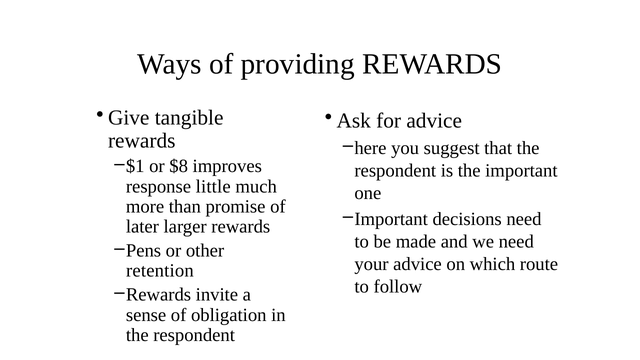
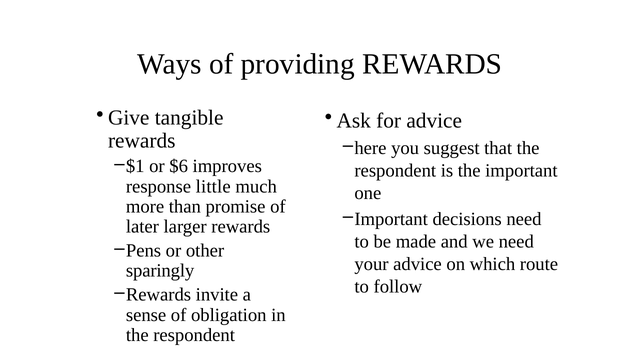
$8: $8 -> $6
retention: retention -> sparingly
